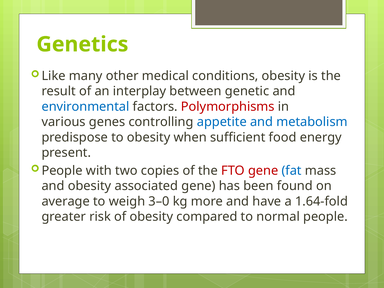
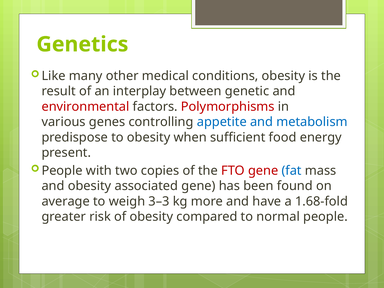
environmental colour: blue -> red
3–0: 3–0 -> 3–3
1.64-fold: 1.64-fold -> 1.68-fold
